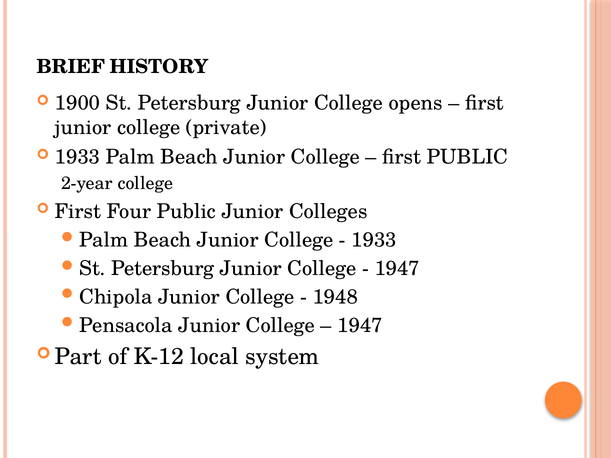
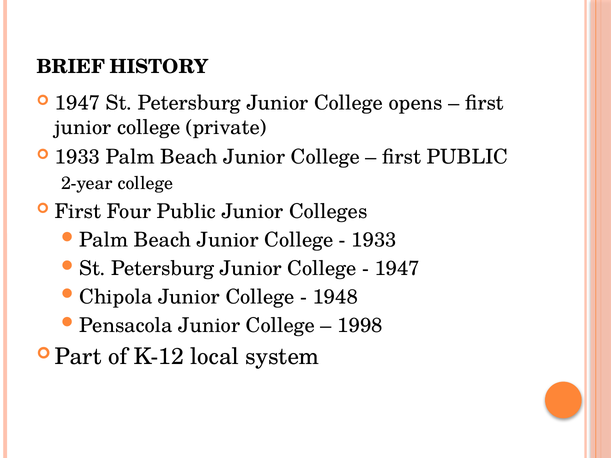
1900 at (78, 103): 1900 -> 1947
1947 at (360, 326): 1947 -> 1998
